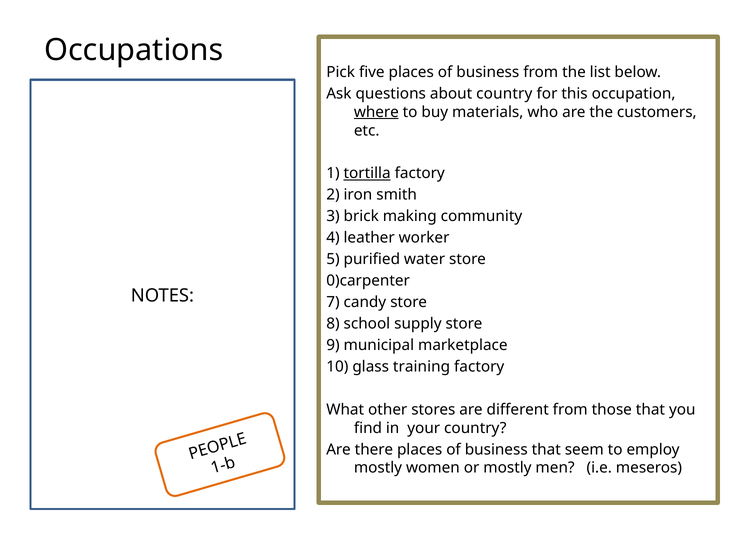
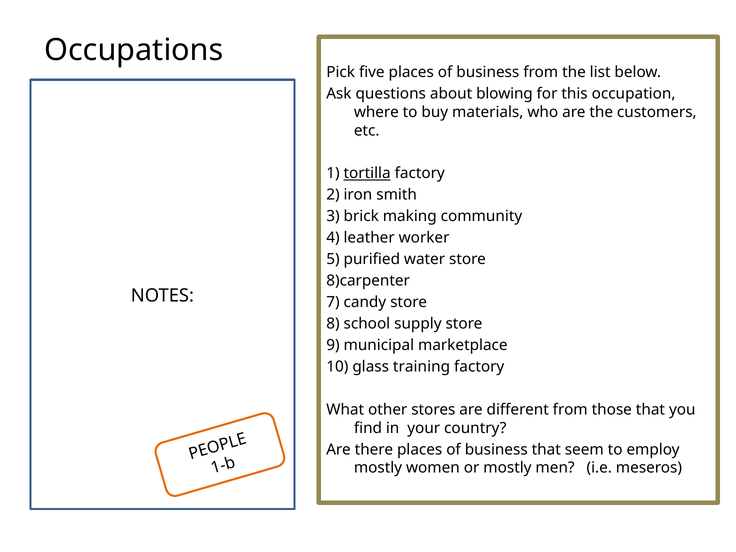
about country: country -> blowing
where underline: present -> none
0)carpenter: 0)carpenter -> 8)carpenter
